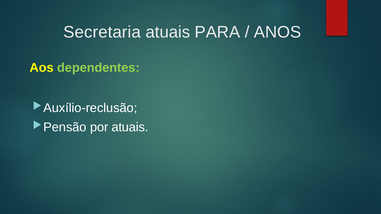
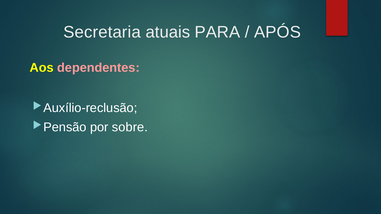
ANOS: ANOS -> APÓS
dependentes colour: light green -> pink
por atuais: atuais -> sobre
